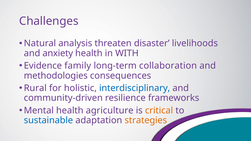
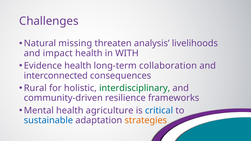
analysis: analysis -> missing
disaster: disaster -> analysis
anxiety: anxiety -> impact
Evidence family: family -> health
methodologies: methodologies -> interconnected
interdisciplinary colour: blue -> green
critical colour: orange -> blue
